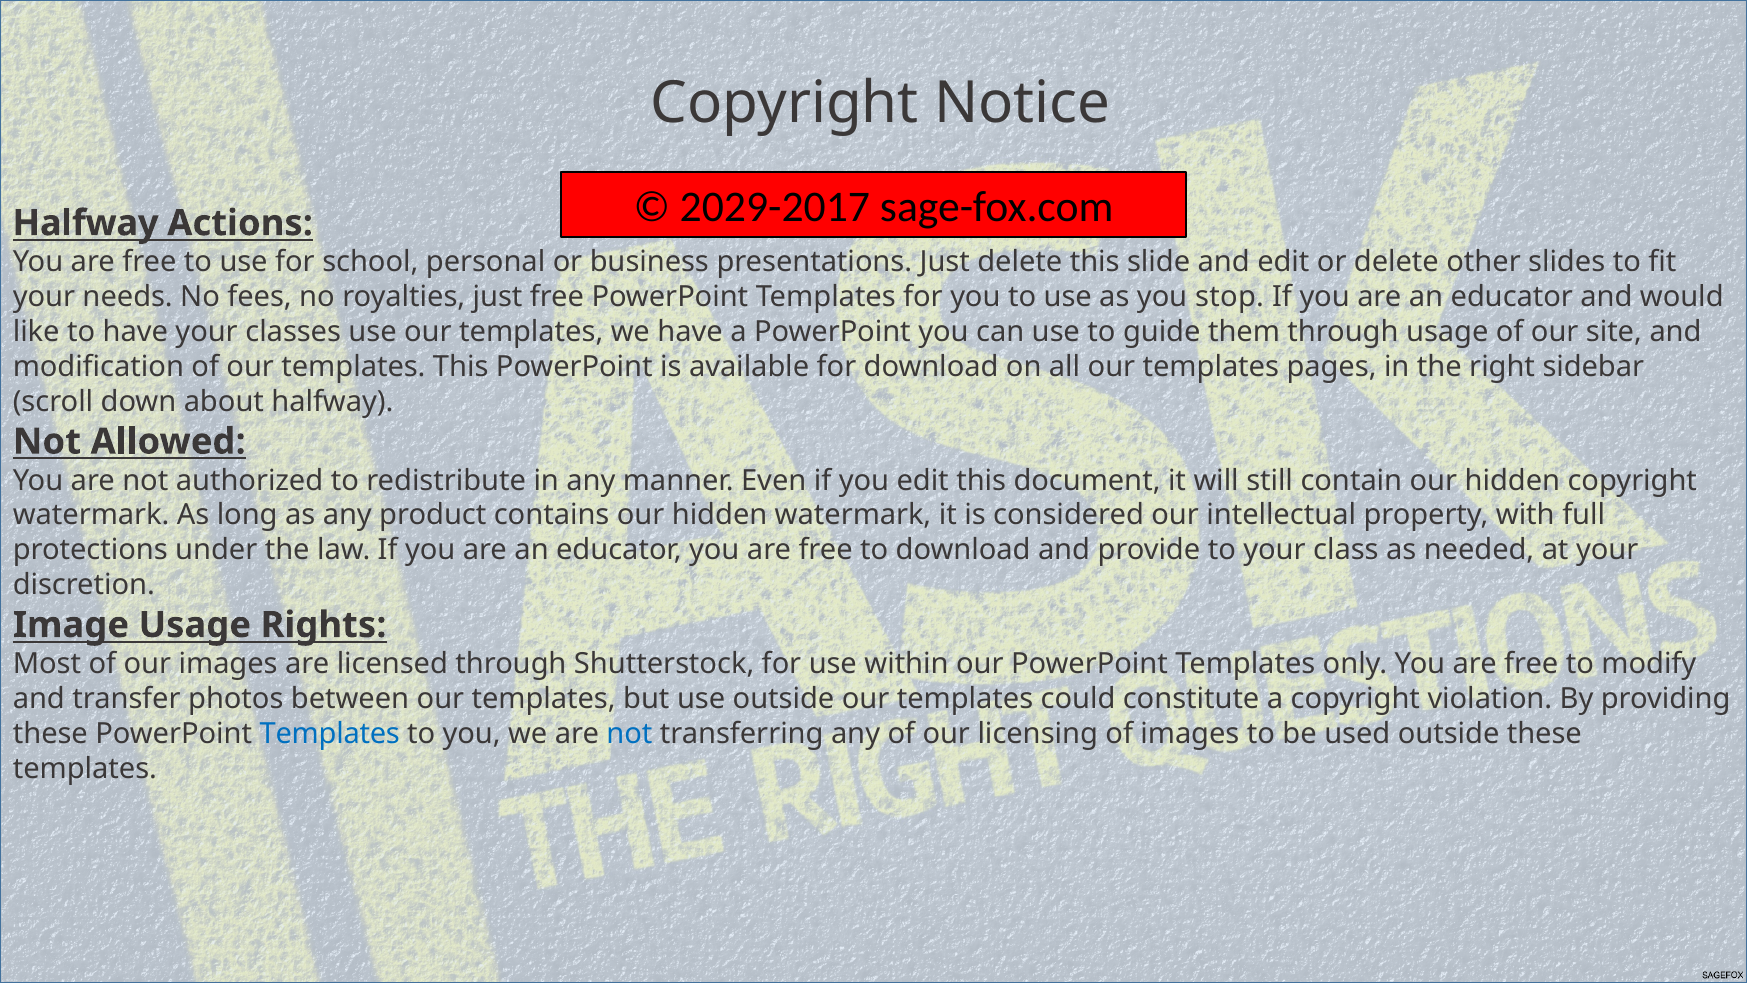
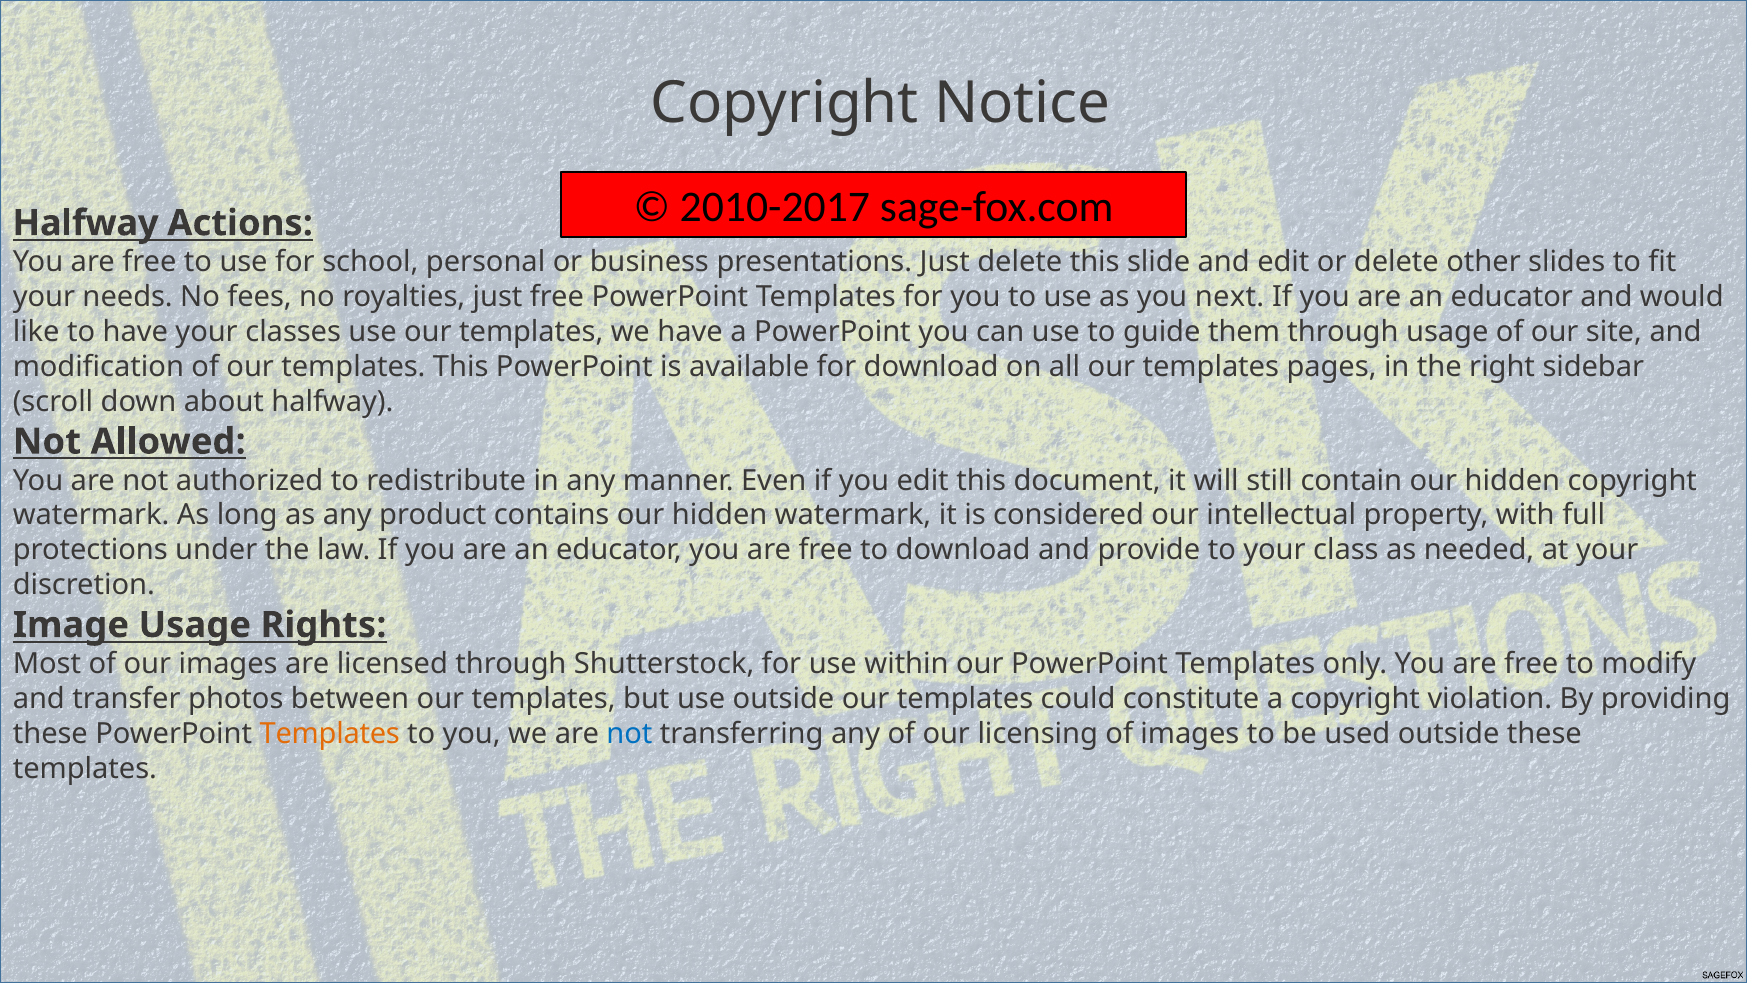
2029-2017: 2029-2017 -> 2010-2017
stop: stop -> next
Templates at (330, 733) colour: blue -> orange
